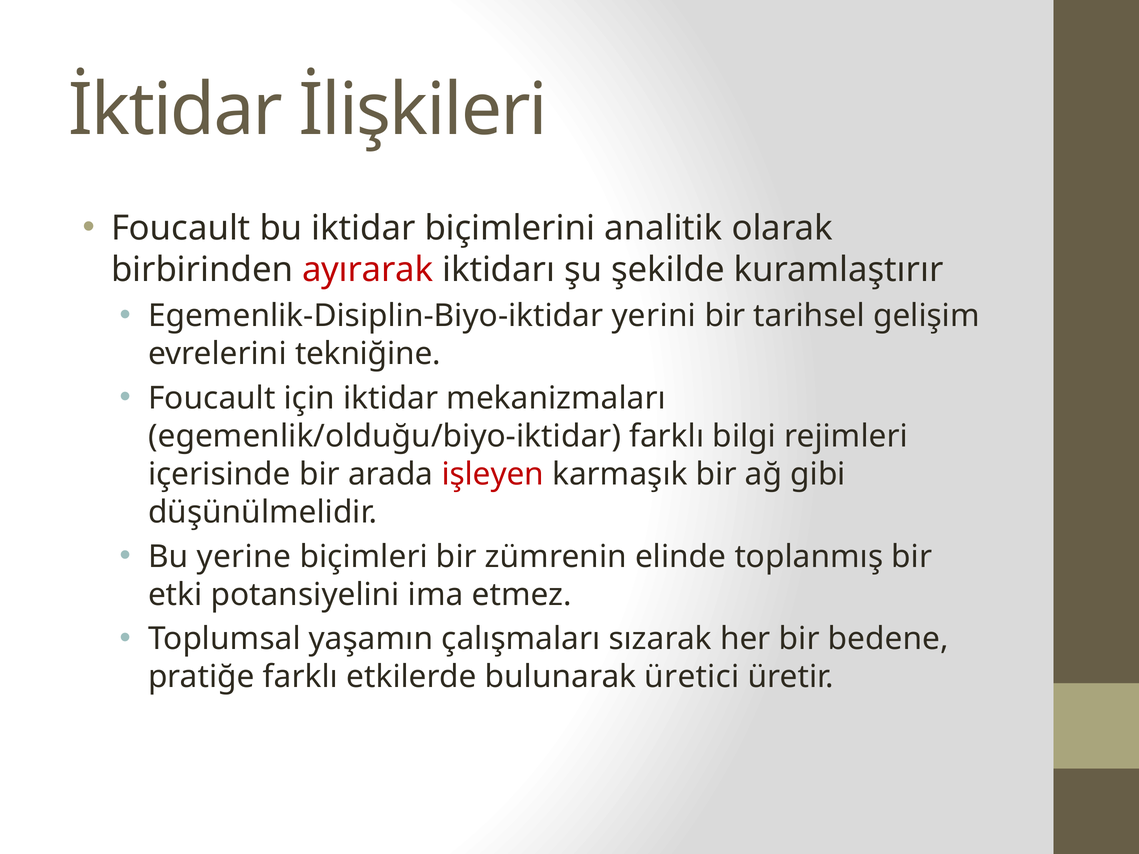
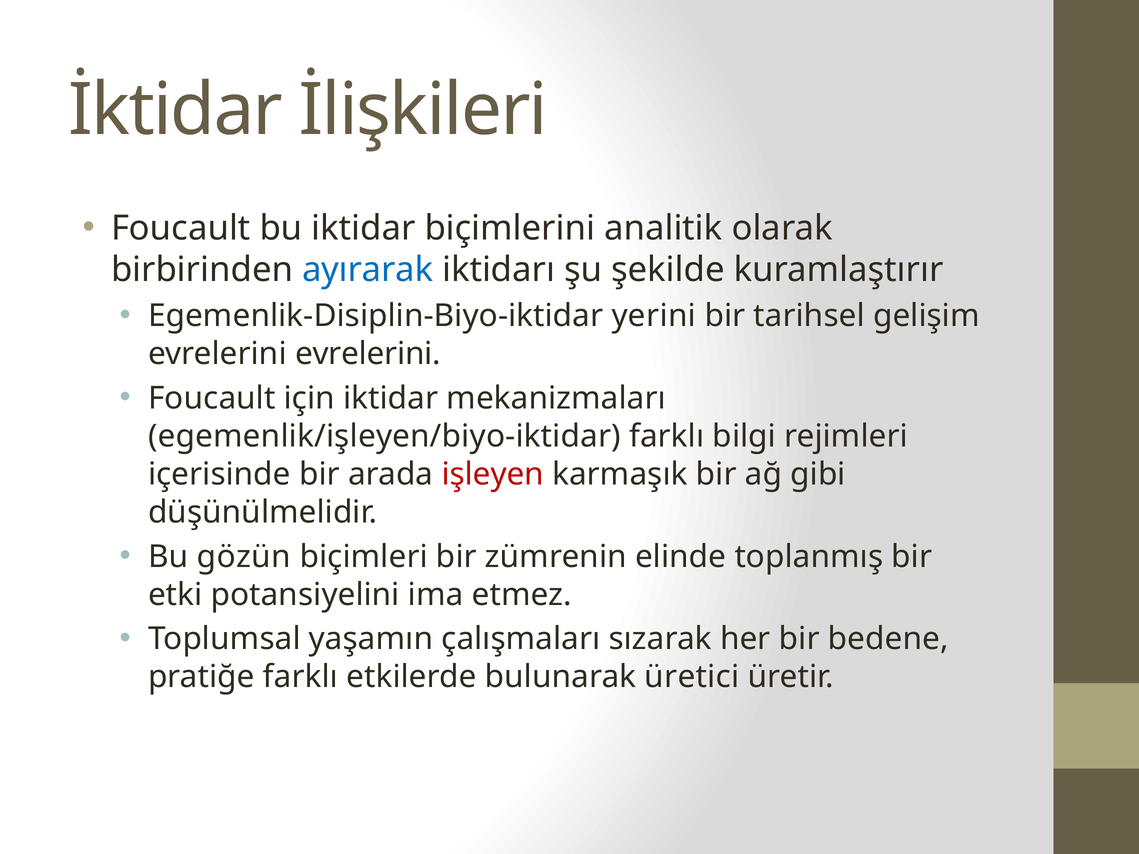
ayırarak colour: red -> blue
evrelerini tekniğine: tekniğine -> evrelerini
egemenlik/olduğu/biyo-iktidar: egemenlik/olduğu/biyo-iktidar -> egemenlik/işleyen/biyo-iktidar
yerine: yerine -> gözün
